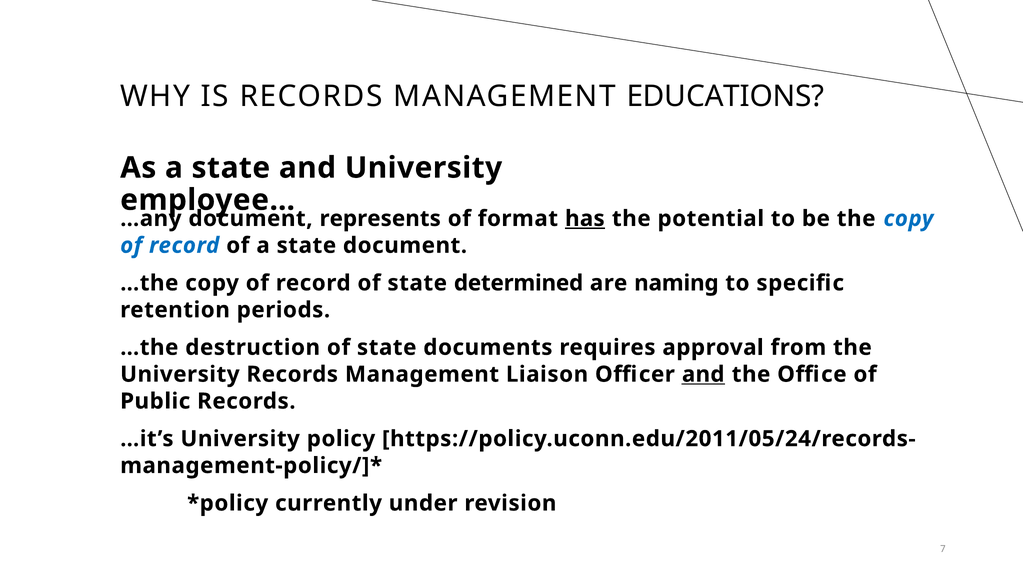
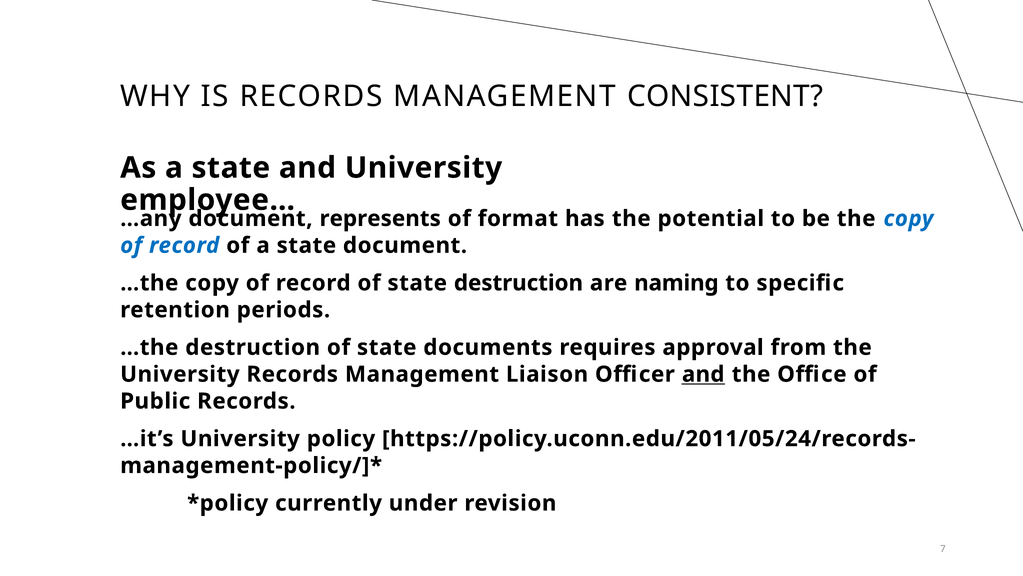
EDUCATIONS: EDUCATIONS -> CONSISTENT
has underline: present -> none
state determined: determined -> destruction
